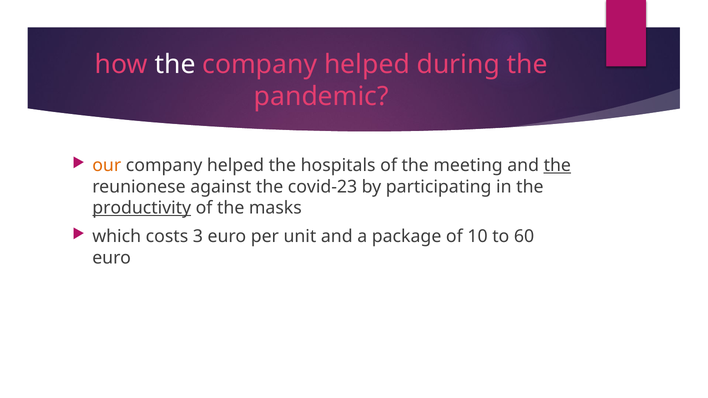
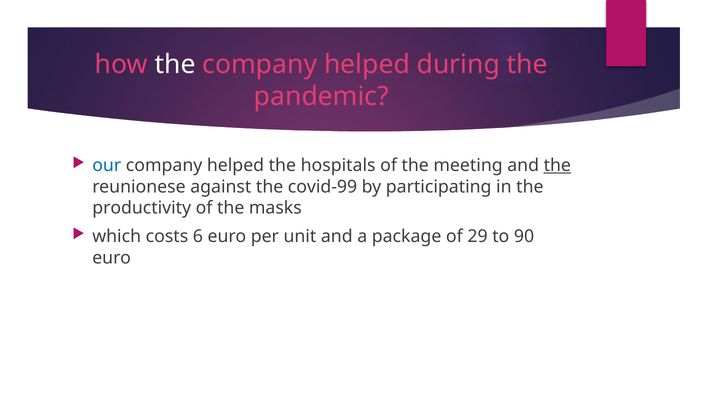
our colour: orange -> blue
covid-23: covid-23 -> covid-99
productivity underline: present -> none
3: 3 -> 6
10: 10 -> 29
60: 60 -> 90
